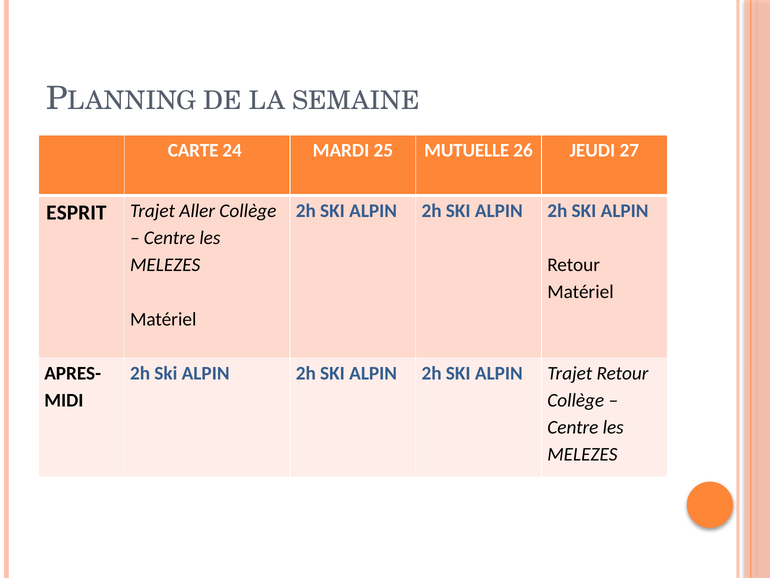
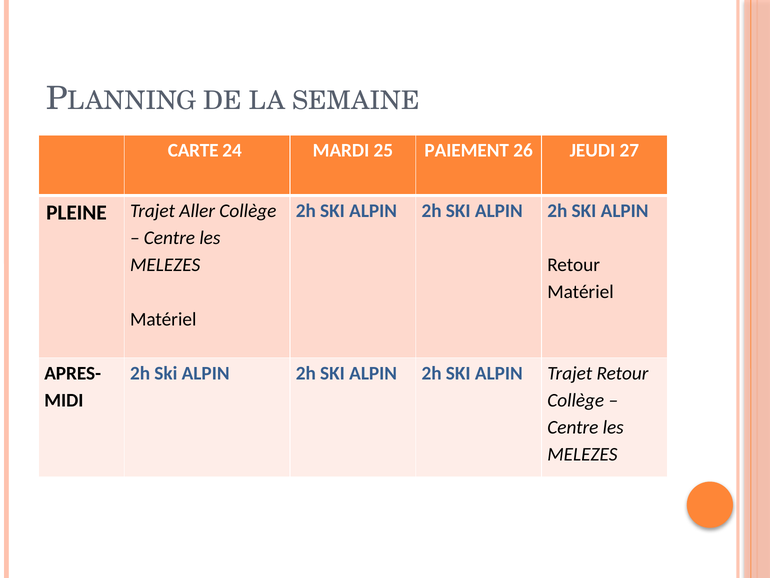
MUTUELLE: MUTUELLE -> PAIEMENT
ESPRIT: ESPRIT -> PLEINE
